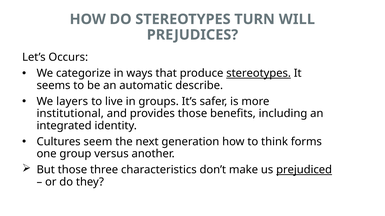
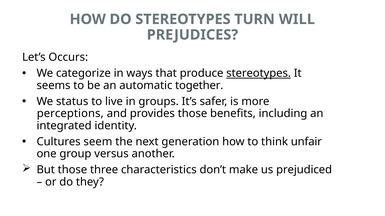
describe: describe -> together
layers: layers -> status
institutional: institutional -> perceptions
forms: forms -> unfair
prejudiced underline: present -> none
